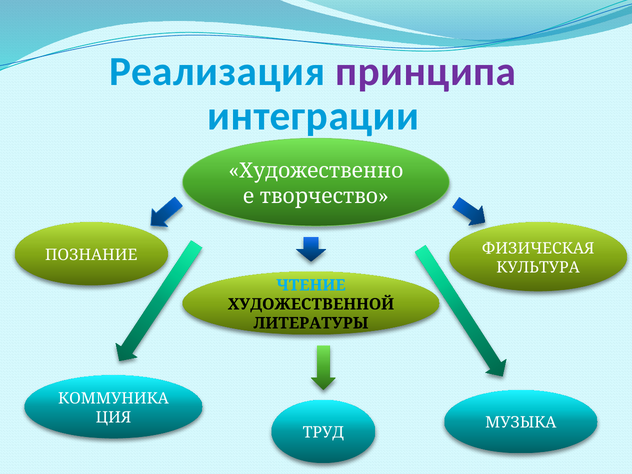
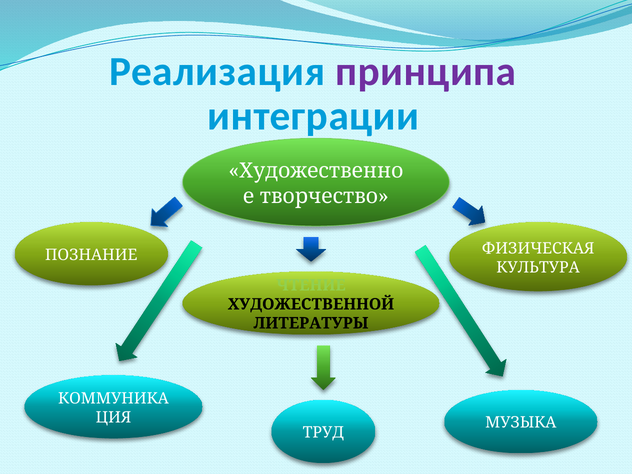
ЧТЕНИЕ colour: light blue -> light green
